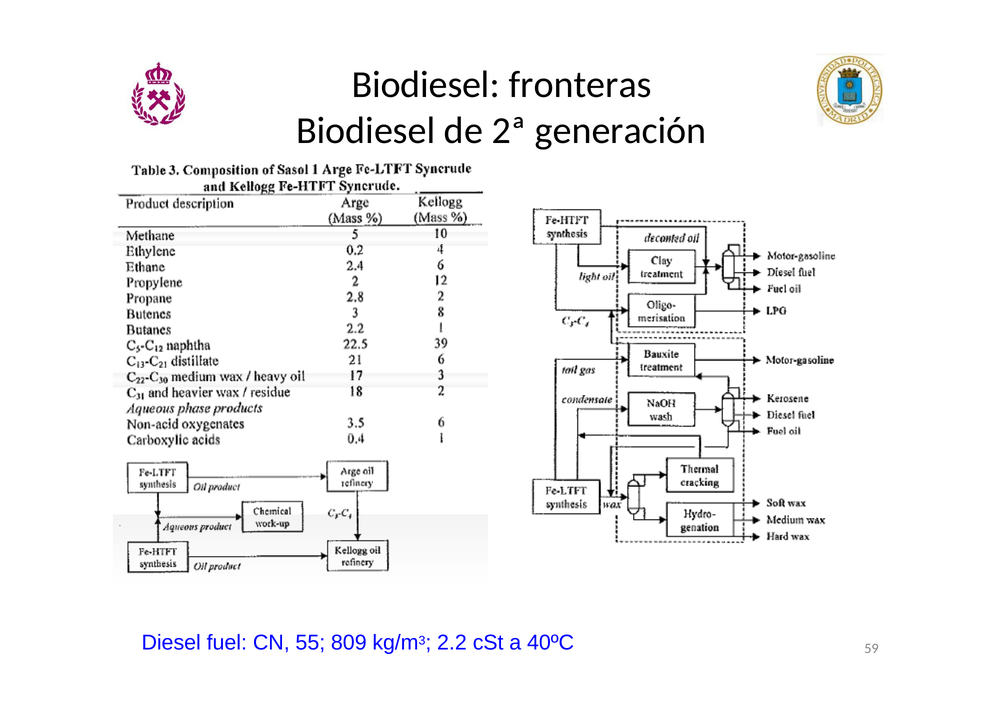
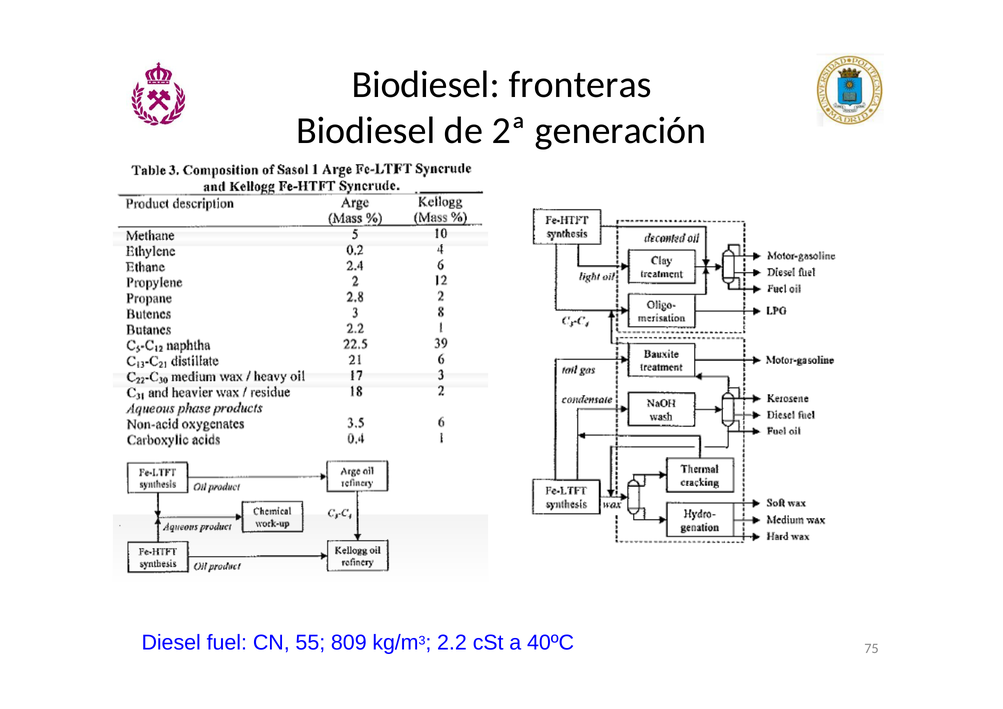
59: 59 -> 75
